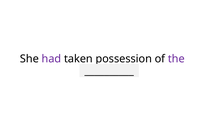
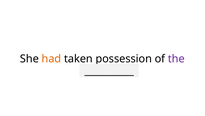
had colour: purple -> orange
